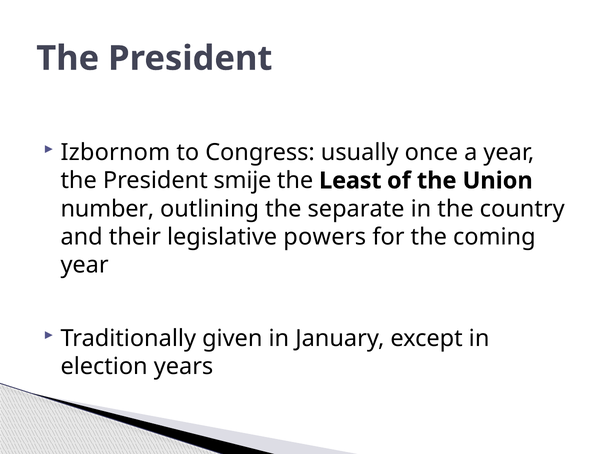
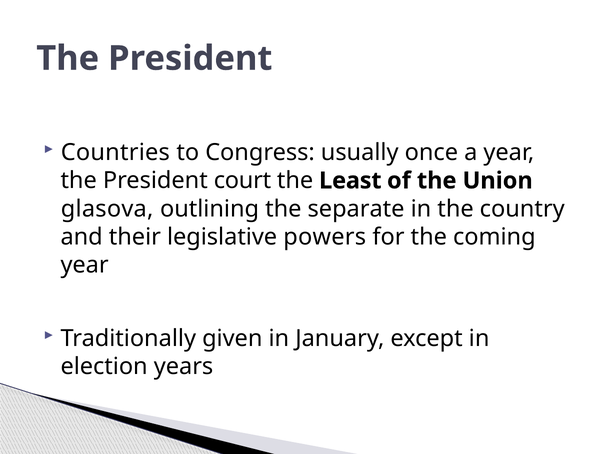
Izbornom: Izbornom -> Countries
smije: smije -> court
number: number -> glasova
